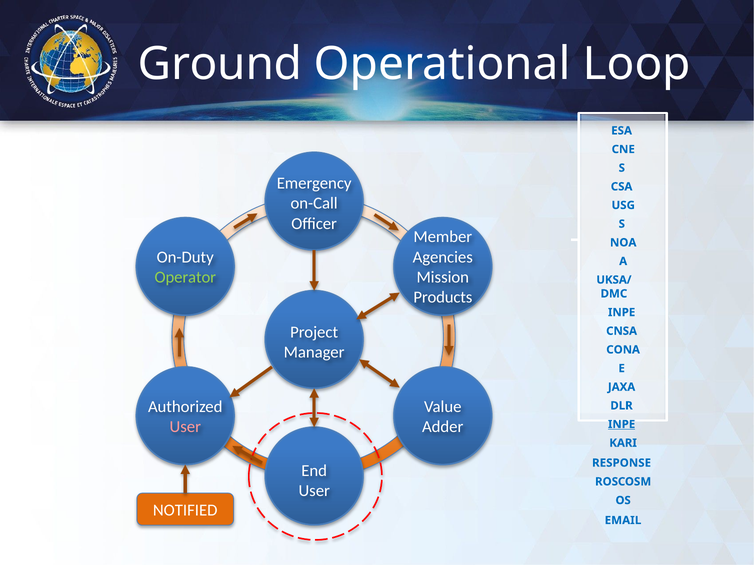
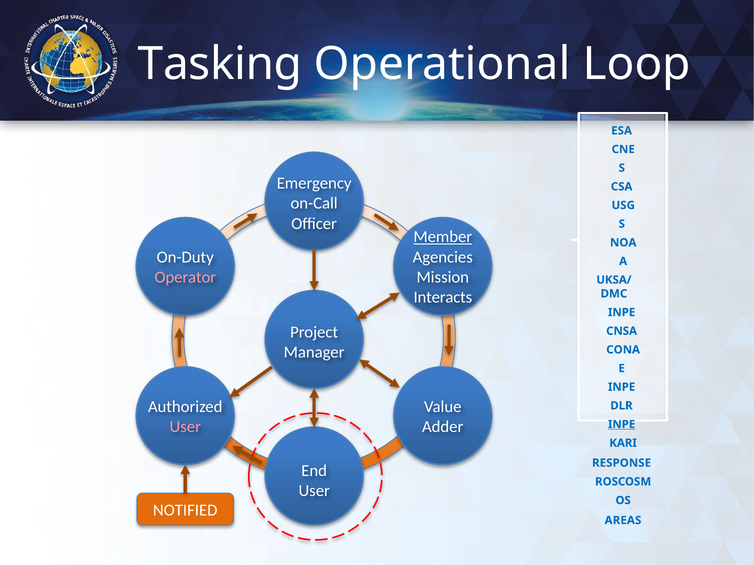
Ground: Ground -> Tasking
Member underline: none -> present
Operator colour: light green -> pink
Products: Products -> Interacts
JAXA at (622, 387): JAXA -> INPE
EMAIL: EMAIL -> AREAS
